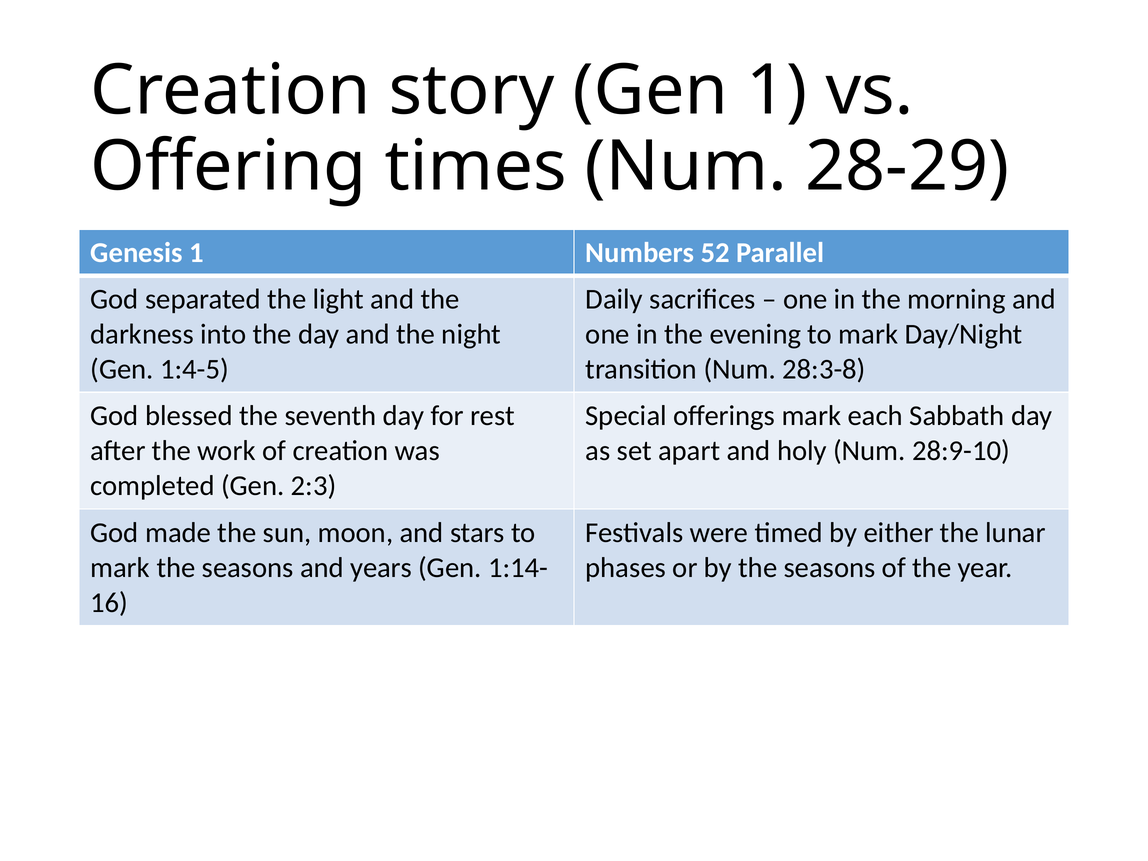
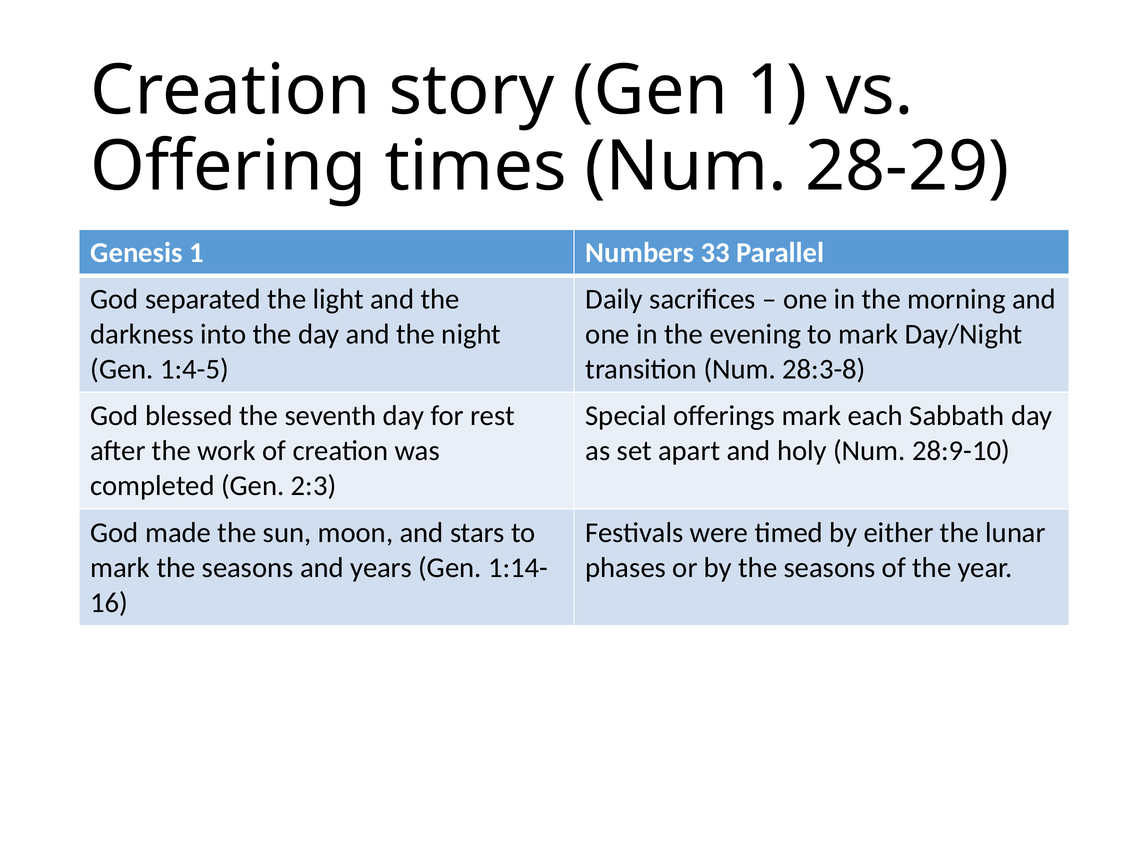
52: 52 -> 33
